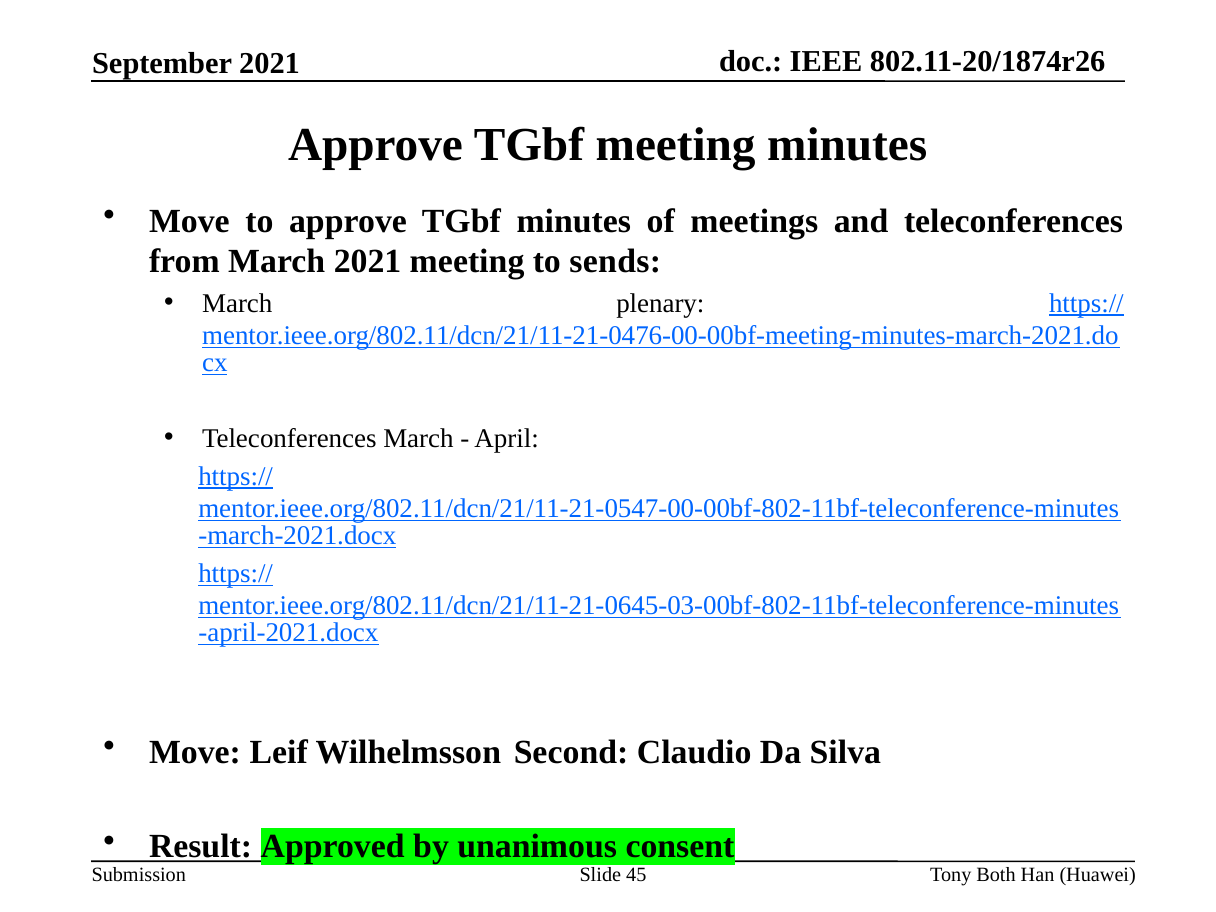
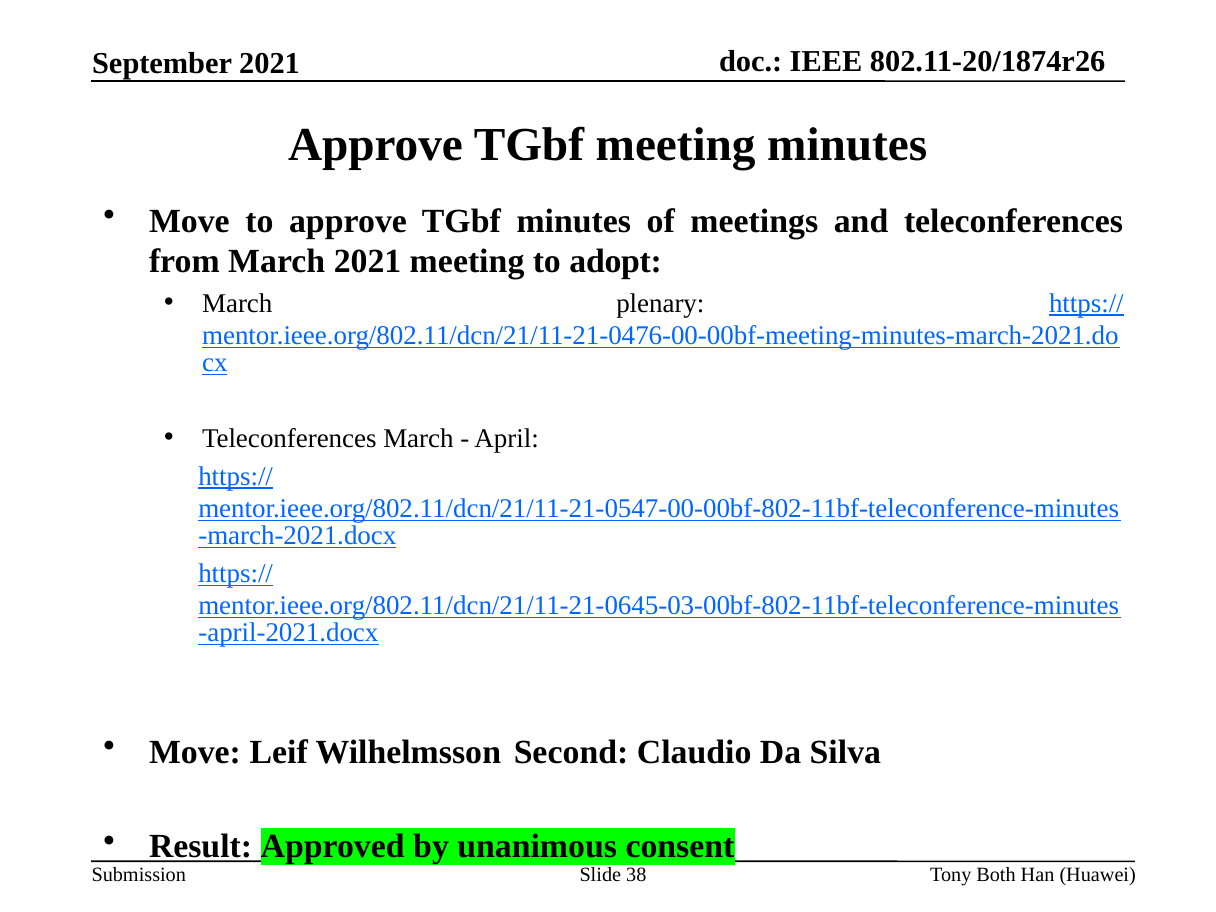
sends: sends -> adopt
45: 45 -> 38
